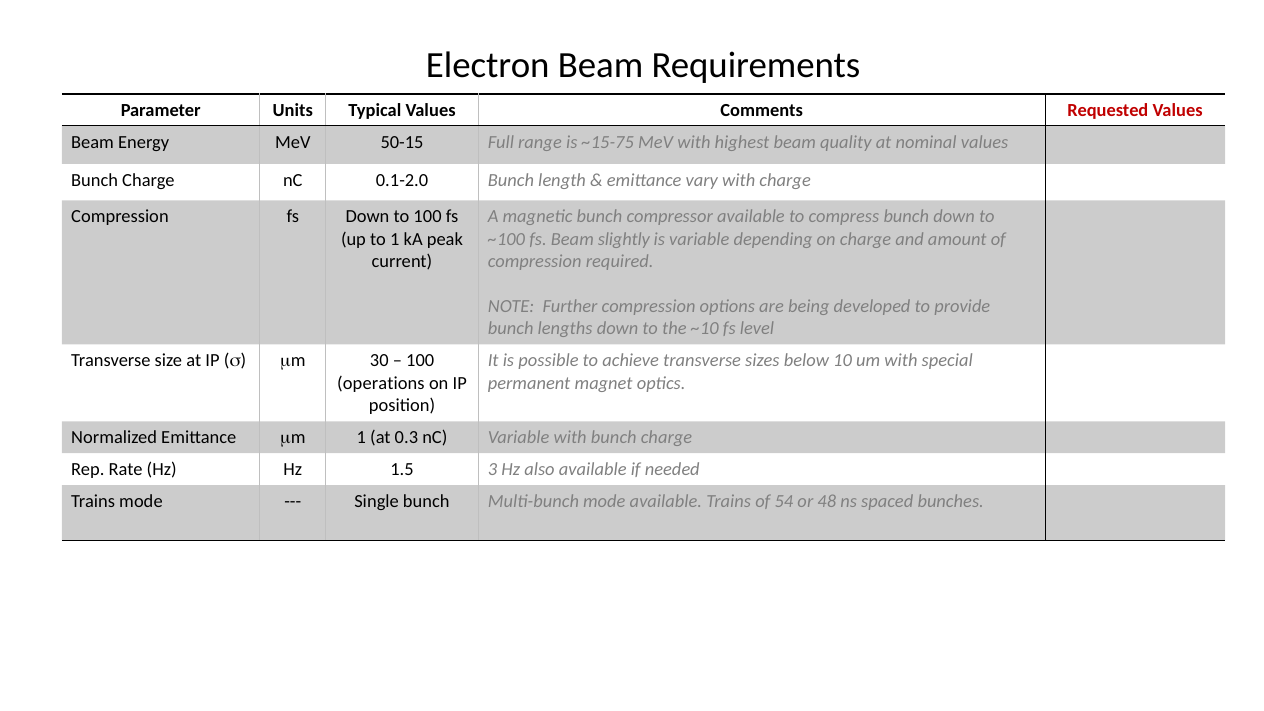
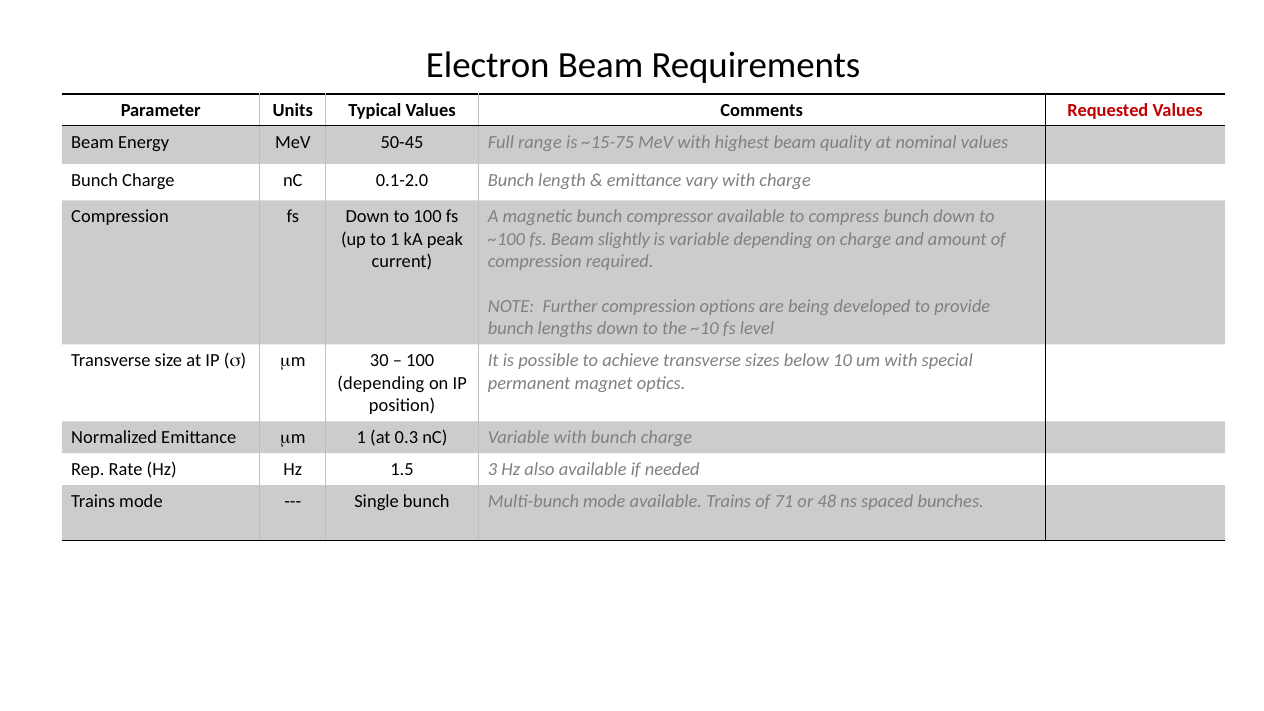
50-15: 50-15 -> 50-45
operations at (381, 383): operations -> depending
54: 54 -> 71
